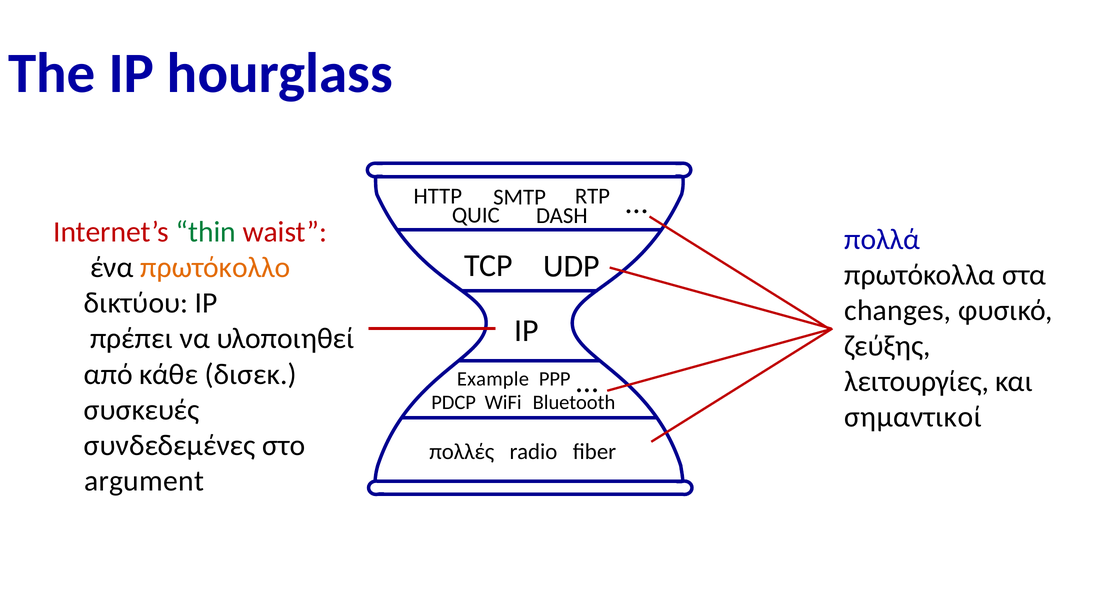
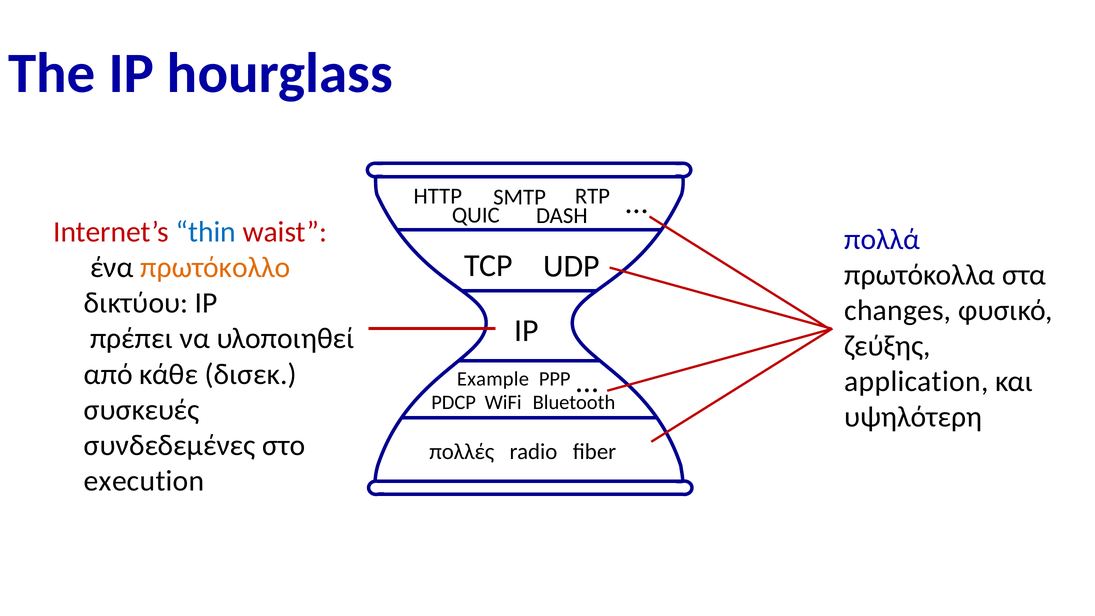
thin colour: green -> blue
λειτουργίες: λειτουργίες -> application
σημαντικοί: σημαντικοί -> υψηλότερη
argument: argument -> execution
